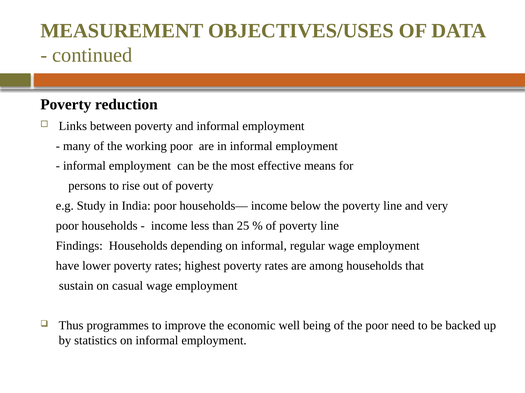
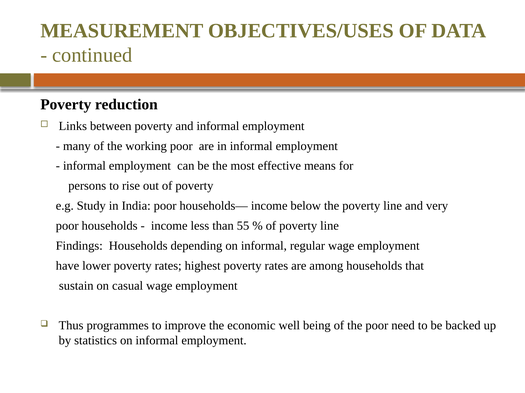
25: 25 -> 55
